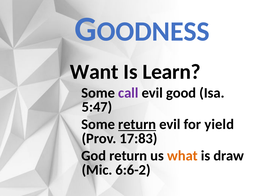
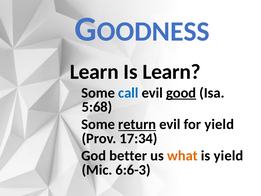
Want at (94, 72): Want -> Learn
call colour: purple -> blue
good underline: none -> present
5:47: 5:47 -> 5:68
17:83: 17:83 -> 17:34
God return: return -> better
is draw: draw -> yield
6:6-2: 6:6-2 -> 6:6-3
